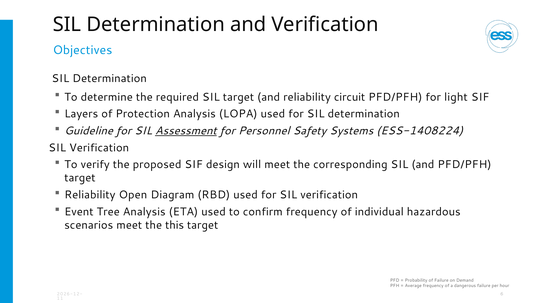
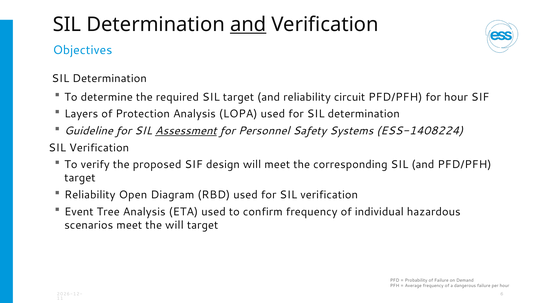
and at (248, 25) underline: none -> present
for light: light -> hour
the this: this -> will
